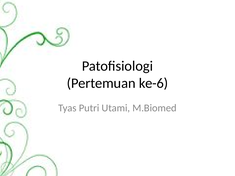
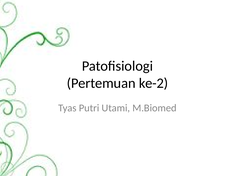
ke-6: ke-6 -> ke-2
